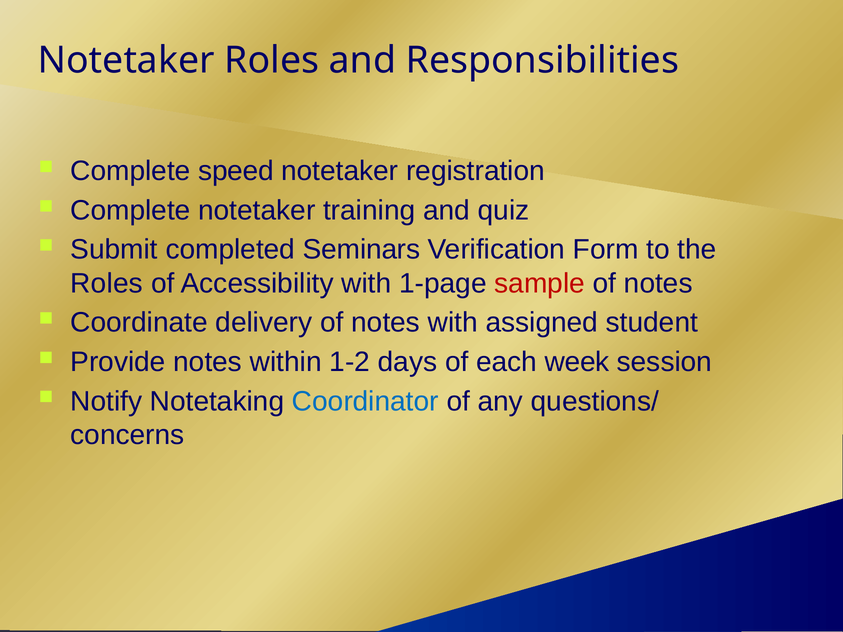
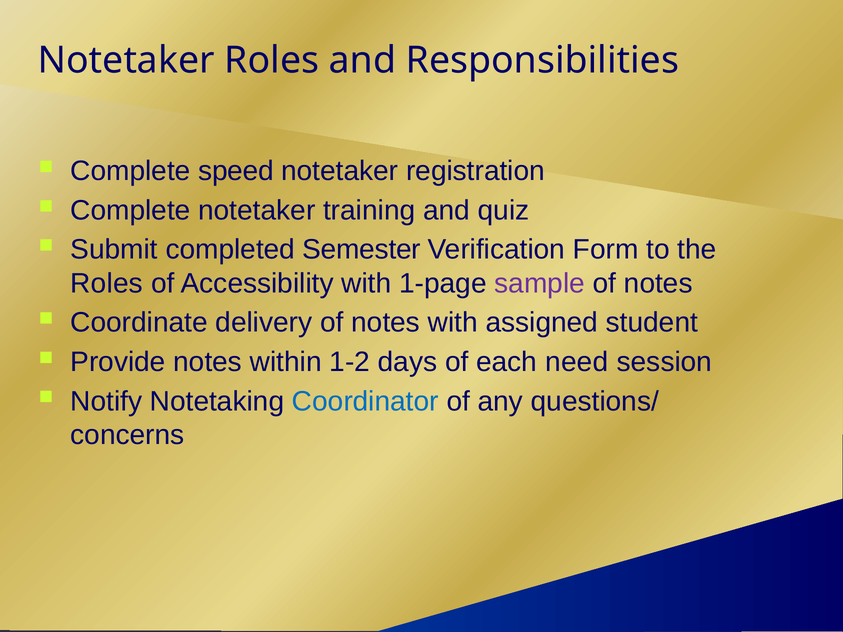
Seminars: Seminars -> Semester
sample colour: red -> purple
week: week -> need
